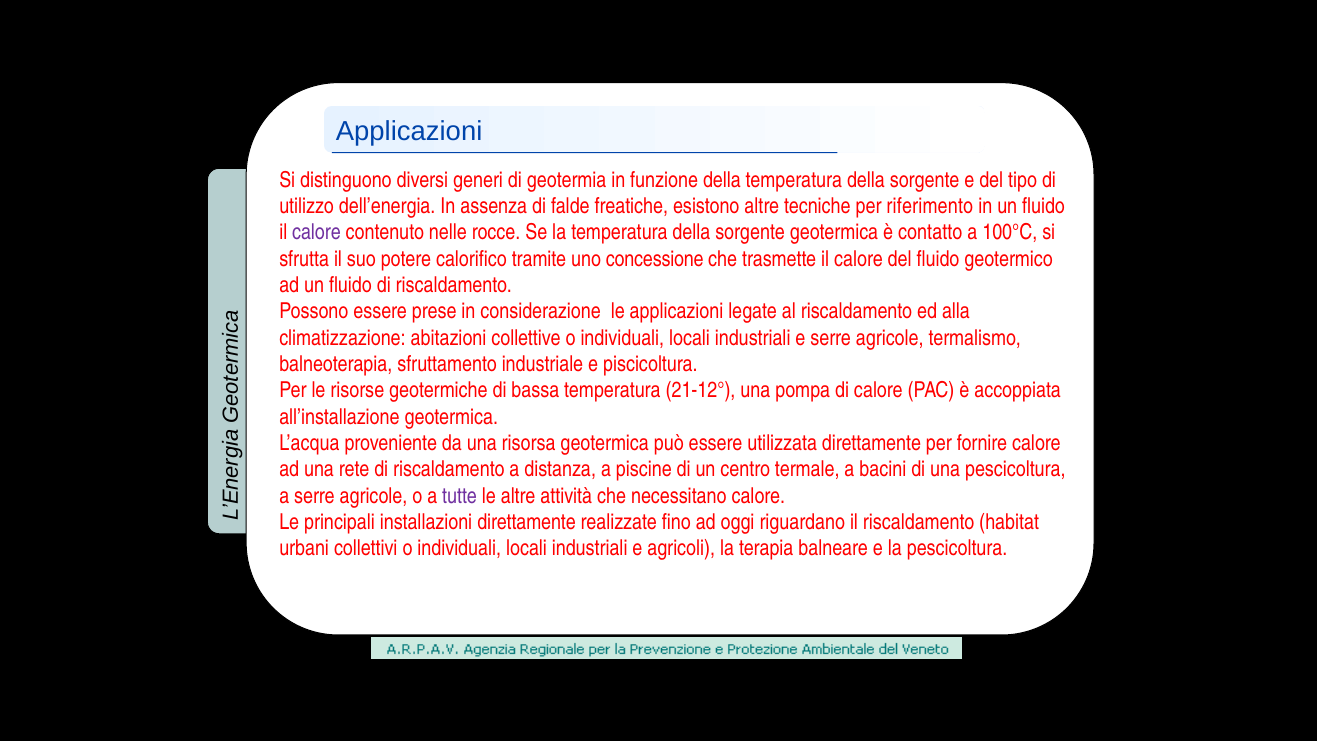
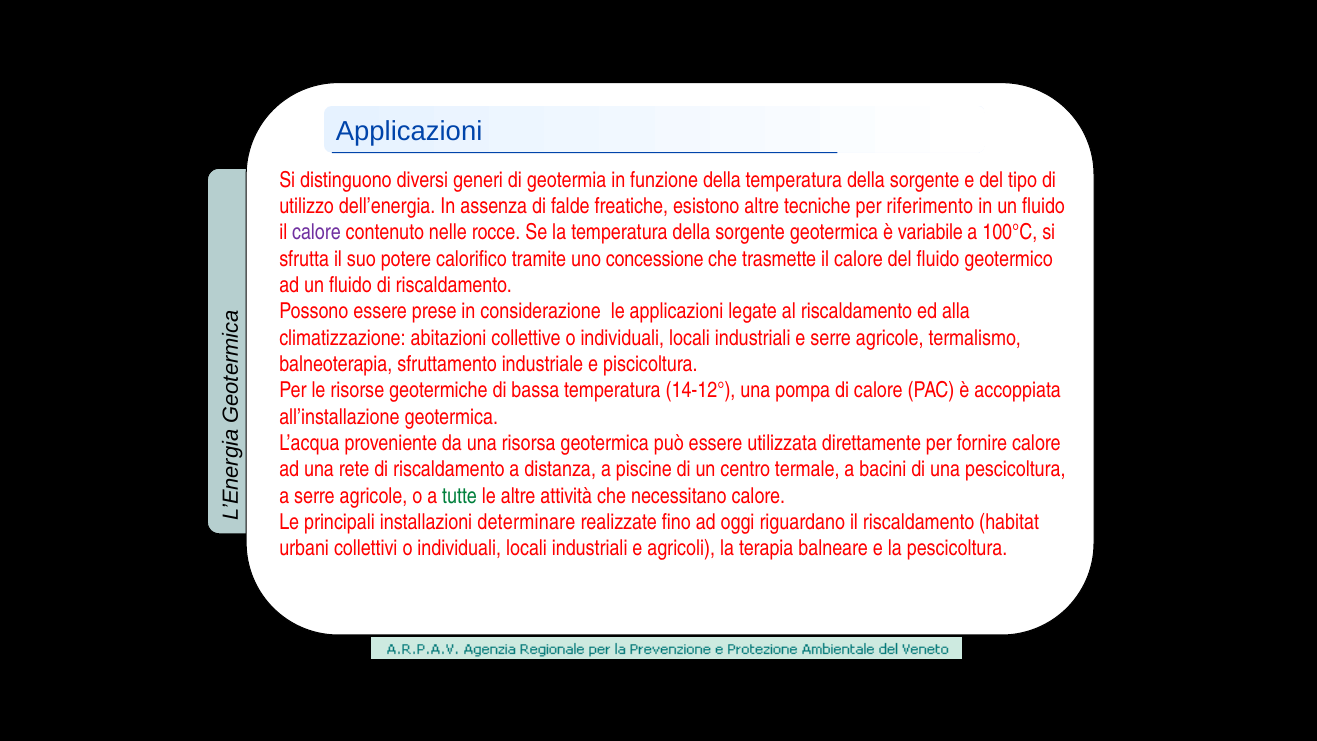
contatto: contatto -> variabile
21-12°: 21-12° -> 14-12°
tutte colour: purple -> green
installazioni direttamente: direttamente -> determinare
